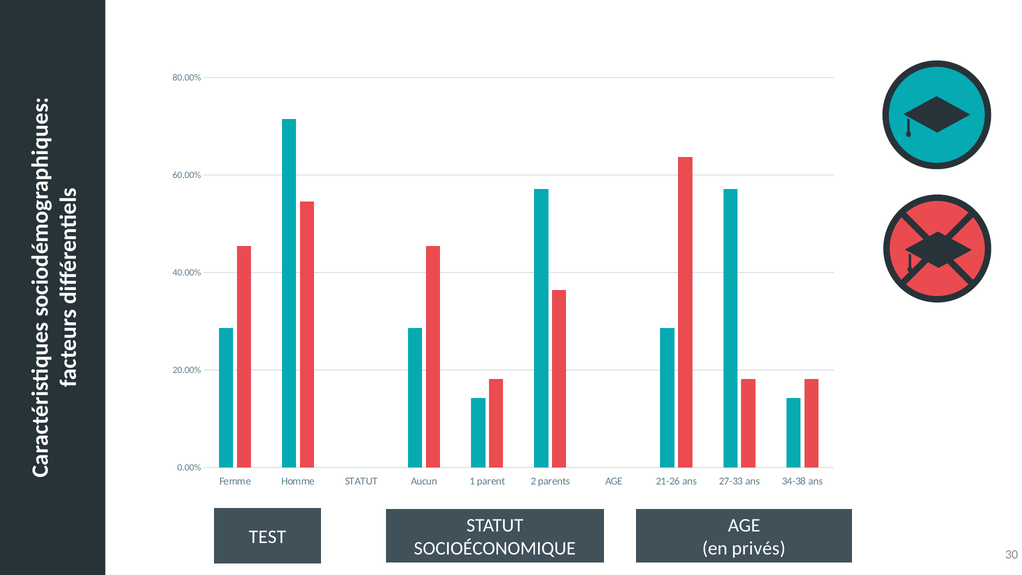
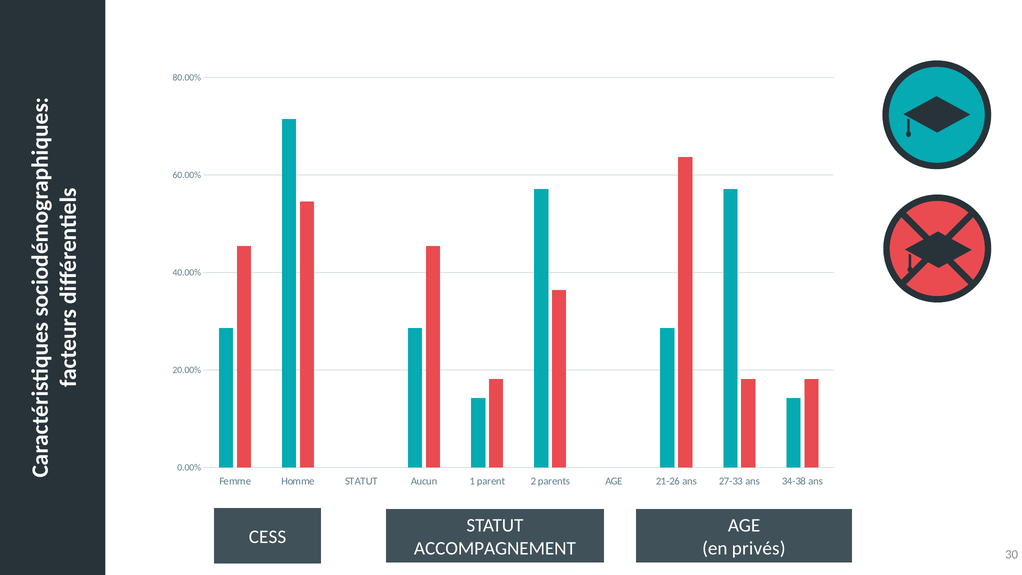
TEST: TEST -> CESS
SOCIOÉCONOMIQUE: SOCIOÉCONOMIQUE -> ACCOMPAGNEMENT
